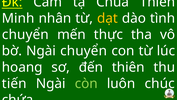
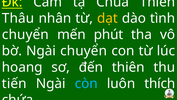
Minh: Minh -> Thâu
thực: thực -> phút
còn colour: light green -> light blue
chúc: chúc -> thích
